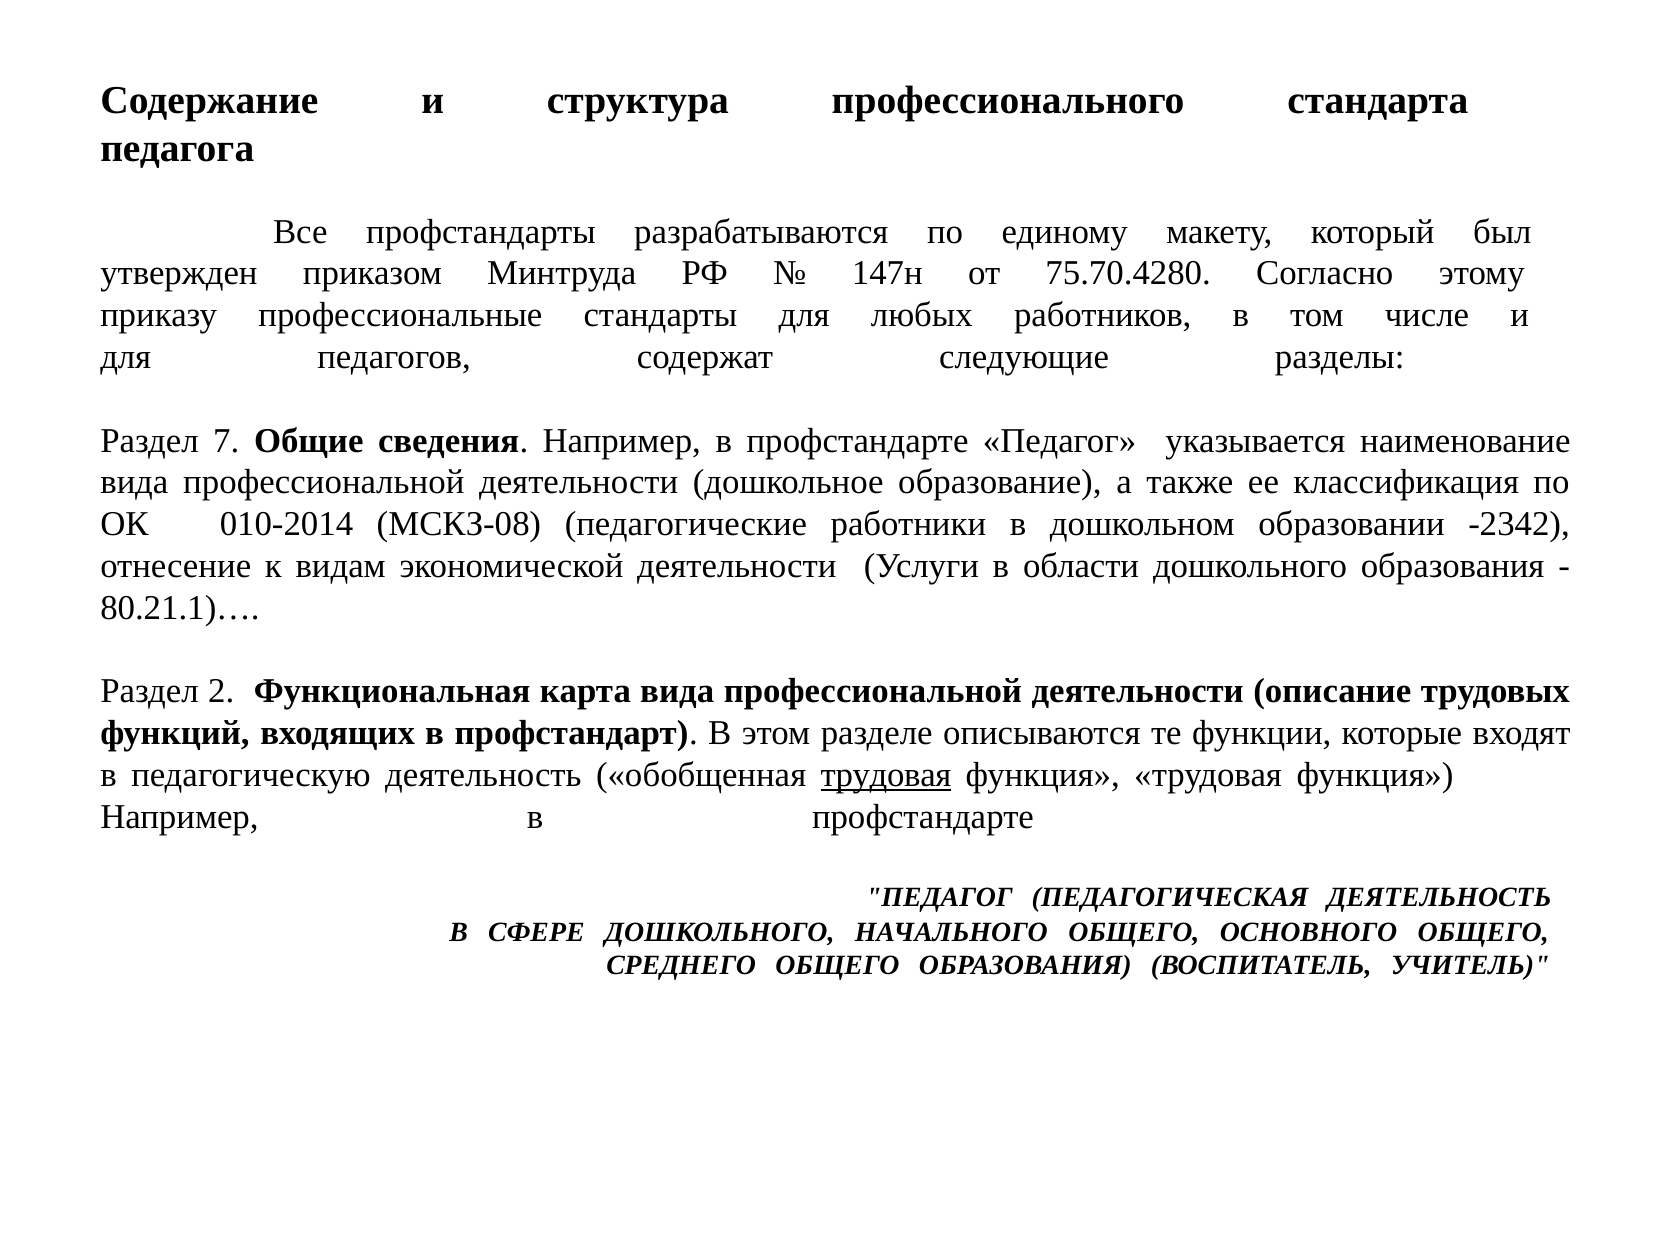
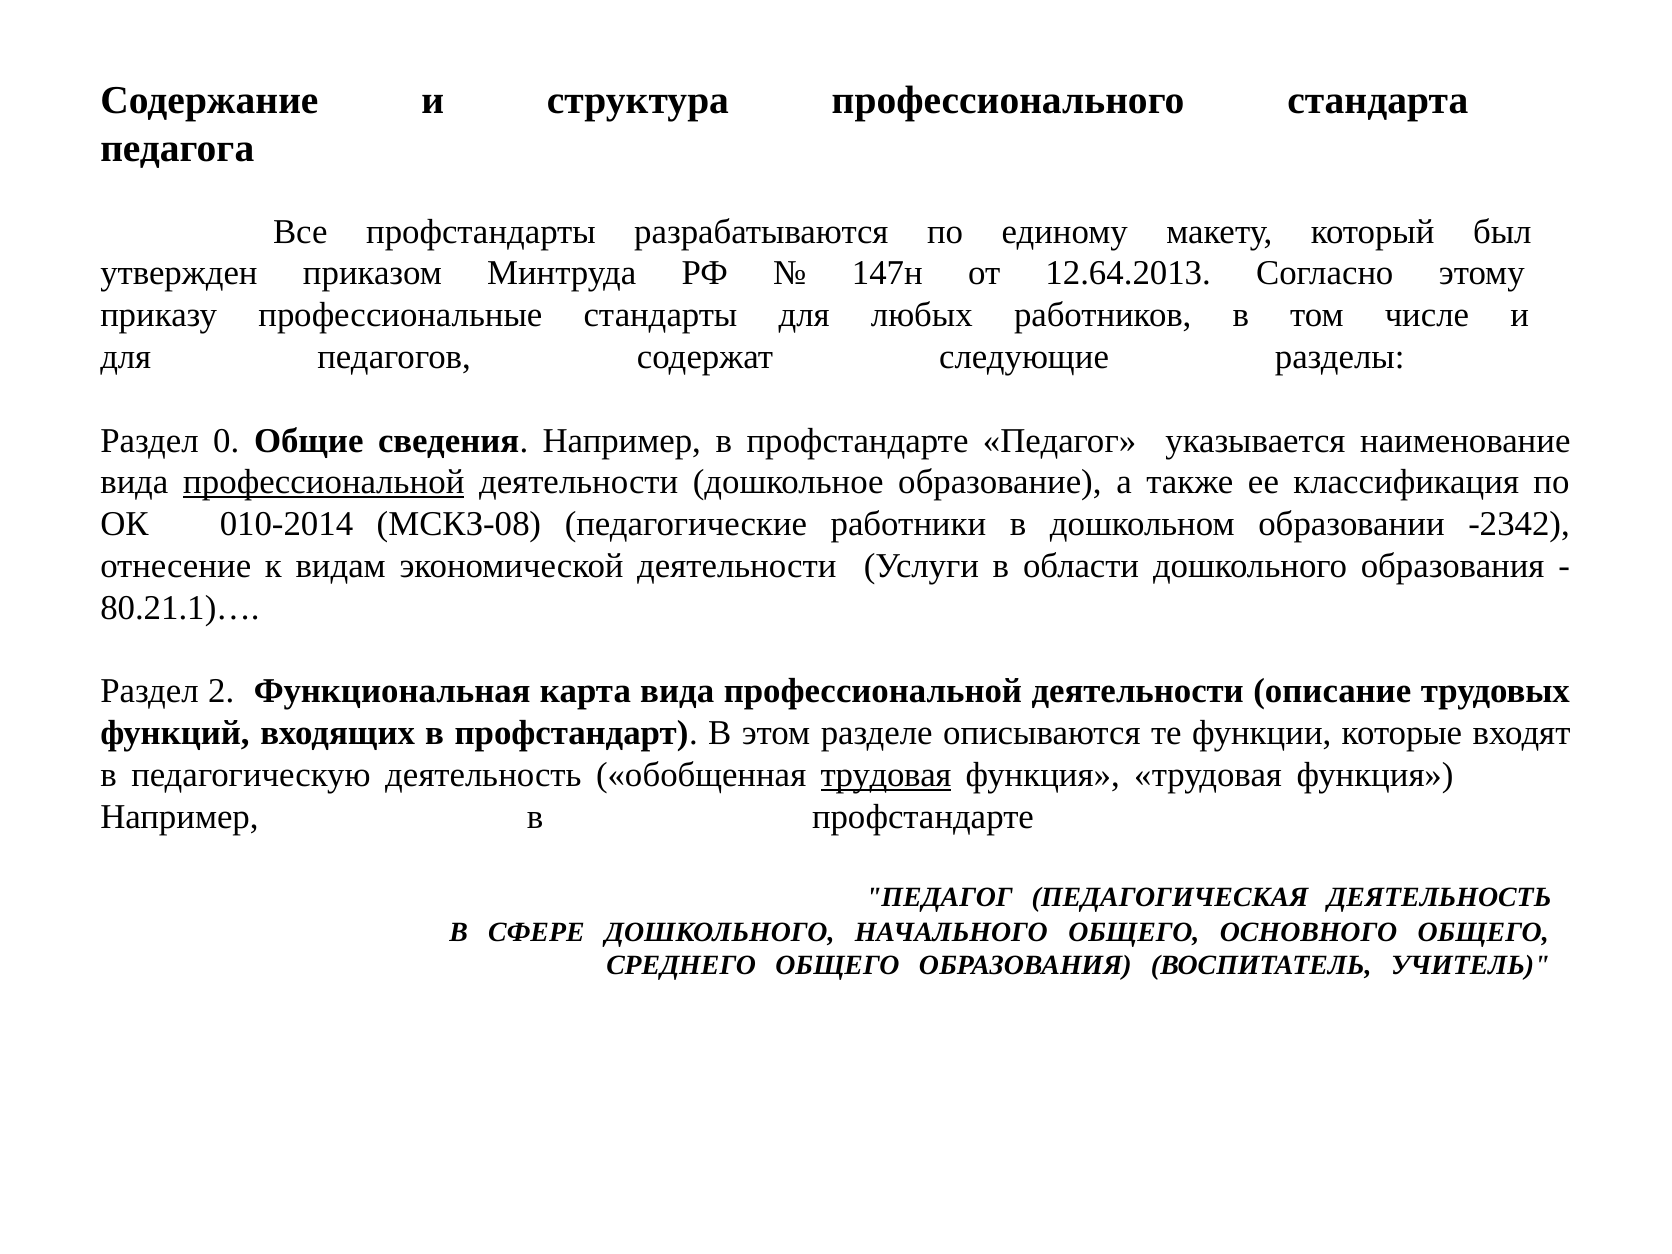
75.70.4280: 75.70.4280 -> 12.64.2013
7: 7 -> 0
профессиональной at (324, 482) underline: none -> present
